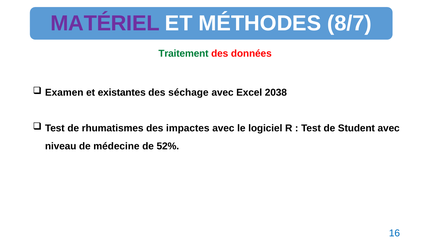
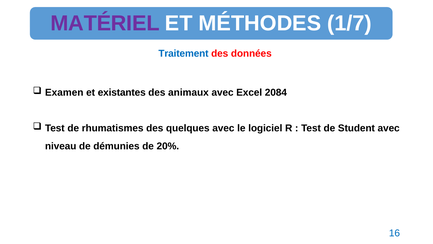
8/7: 8/7 -> 1/7
Traitement colour: green -> blue
séchage: séchage -> animaux
2038: 2038 -> 2084
impactes: impactes -> quelques
médecine: médecine -> démunies
52%: 52% -> 20%
